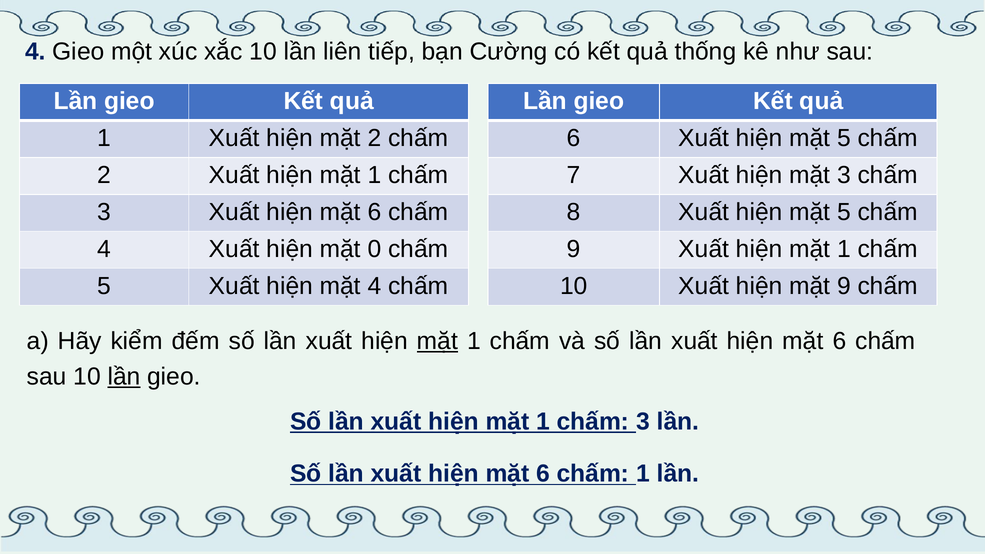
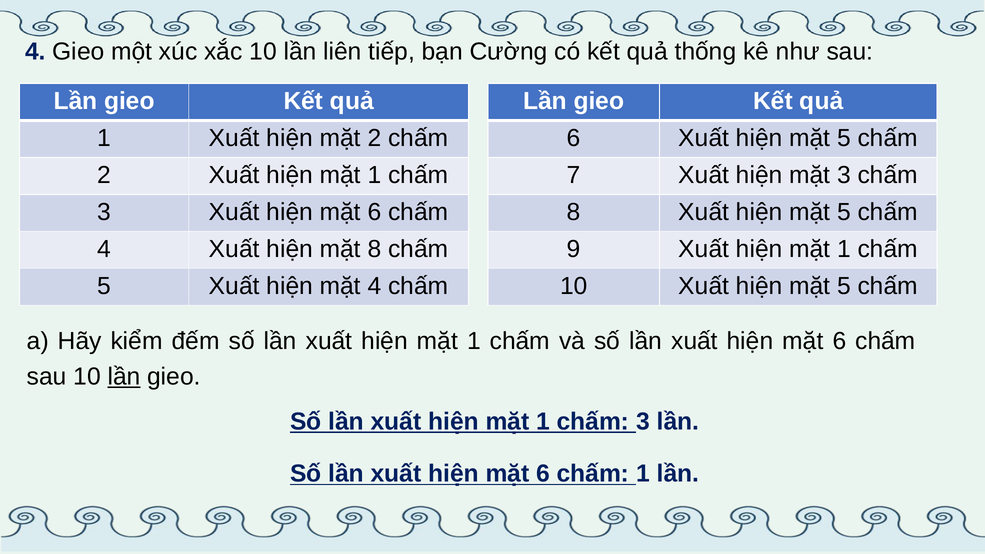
mặt 0: 0 -> 8
9 at (844, 286): 9 -> 5
mặt at (437, 341) underline: present -> none
